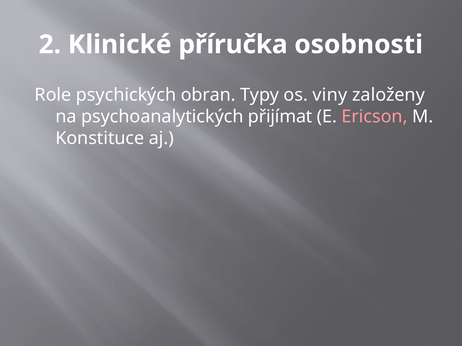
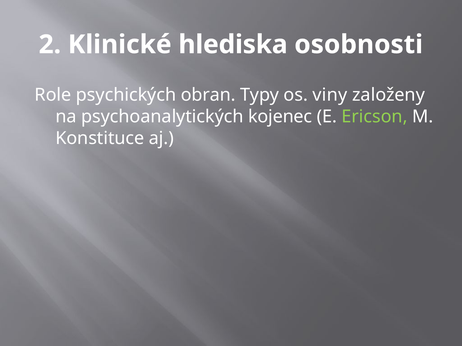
příručka: příručka -> hlediska
přijímat: přijímat -> kojenec
Ericson colour: pink -> light green
